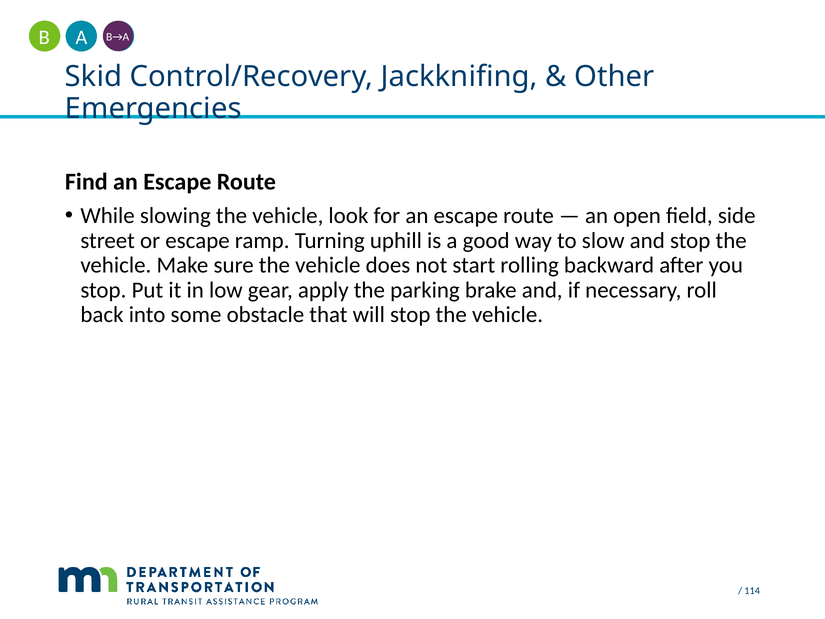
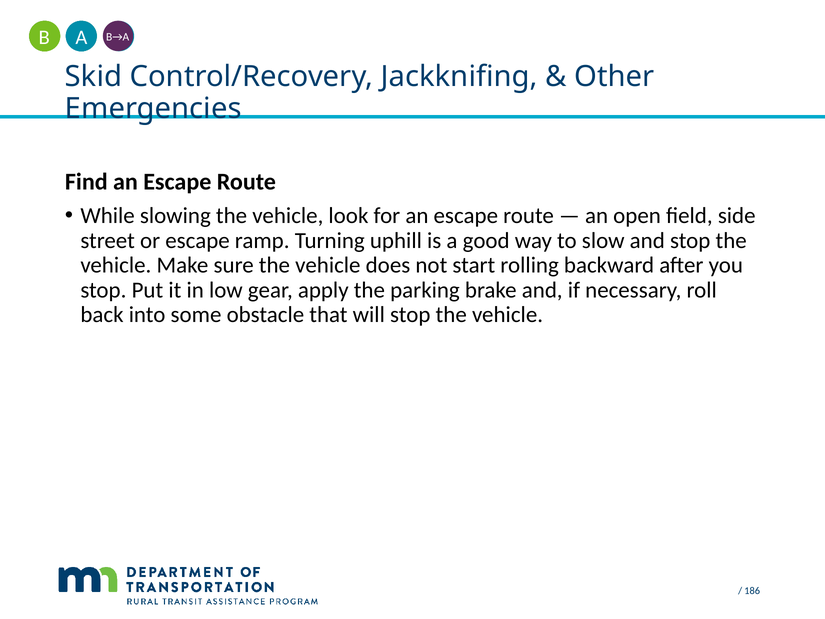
114: 114 -> 186
